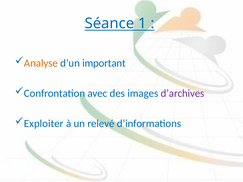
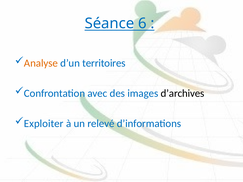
1: 1 -> 6
important: important -> territoires
d’archives colour: purple -> black
